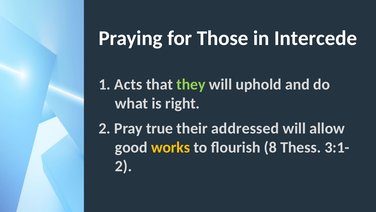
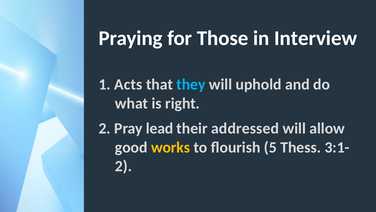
Intercede: Intercede -> Interview
they colour: light green -> light blue
true: true -> lead
8: 8 -> 5
